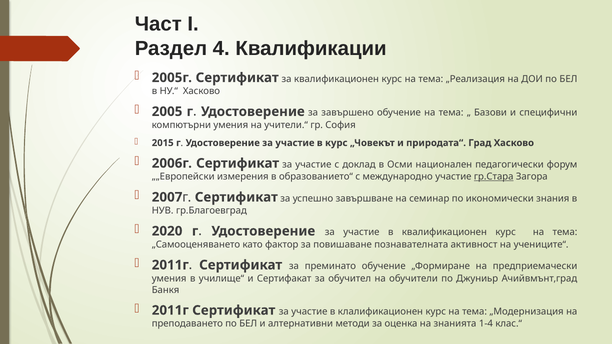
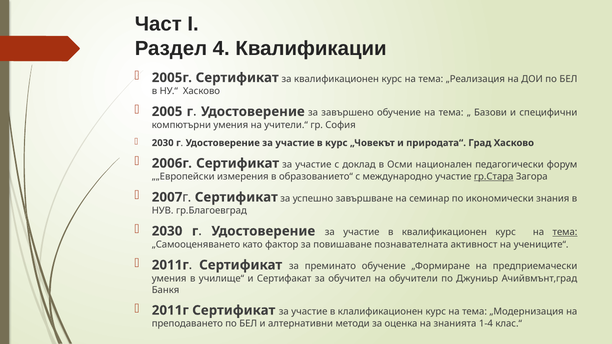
2015 at (163, 143): 2015 -> 2030
2020 at (167, 231): 2020 -> 2030
тема at (565, 233) underline: none -> present
